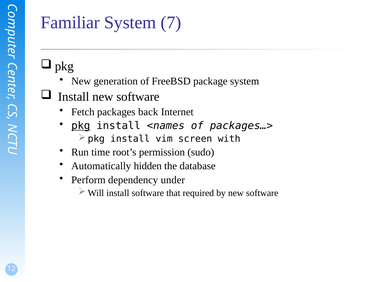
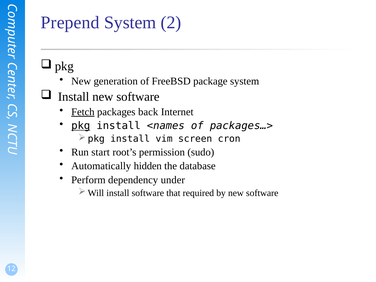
Familiar: Familiar -> Prepend
7: 7 -> 2
Fetch underline: none -> present
with: with -> cron
time: time -> start
